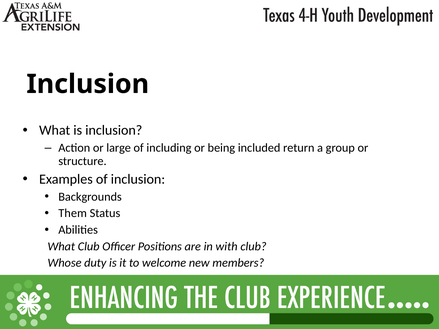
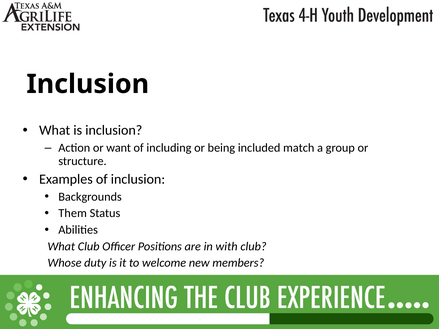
large: large -> want
return: return -> match
